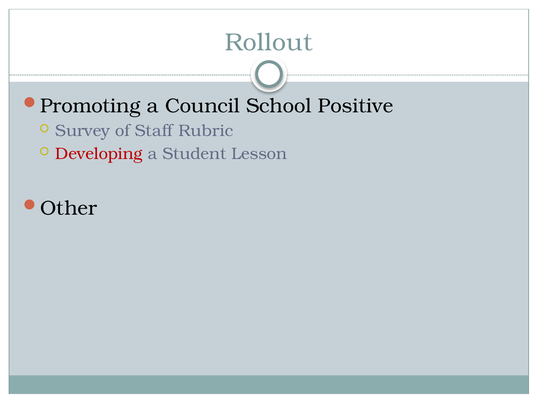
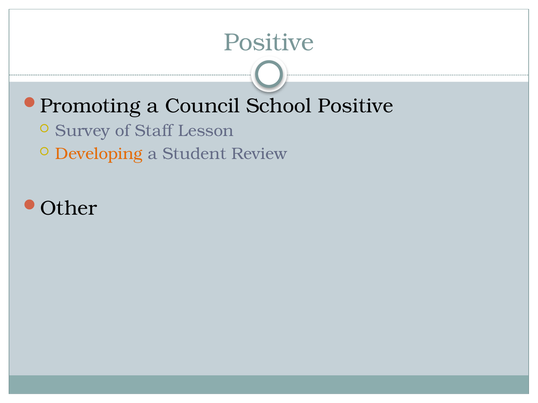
Rollout at (269, 42): Rollout -> Positive
Rubric: Rubric -> Lesson
Developing colour: red -> orange
Lesson: Lesson -> Review
